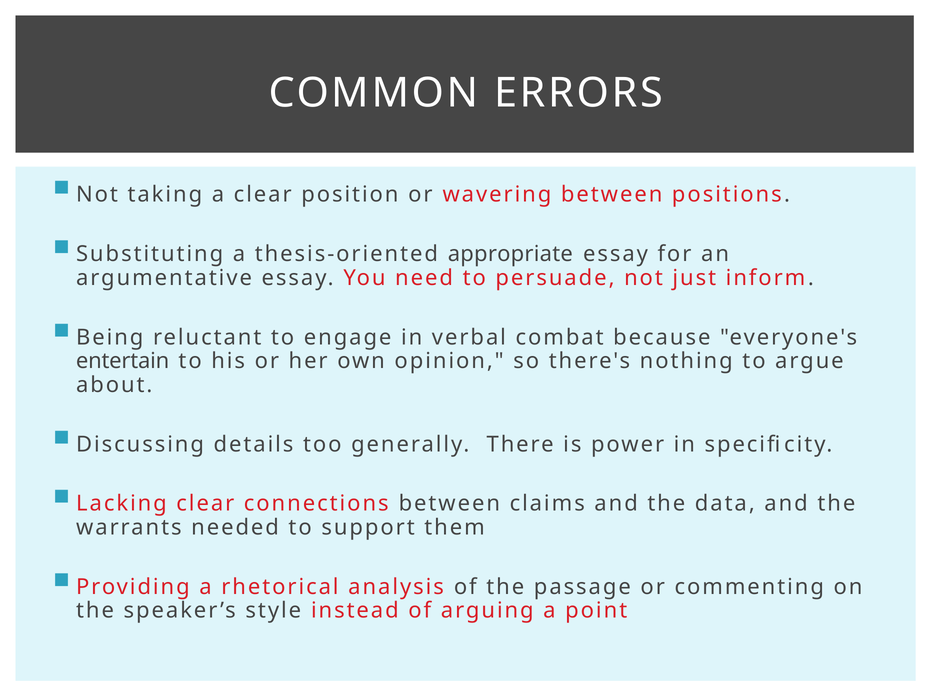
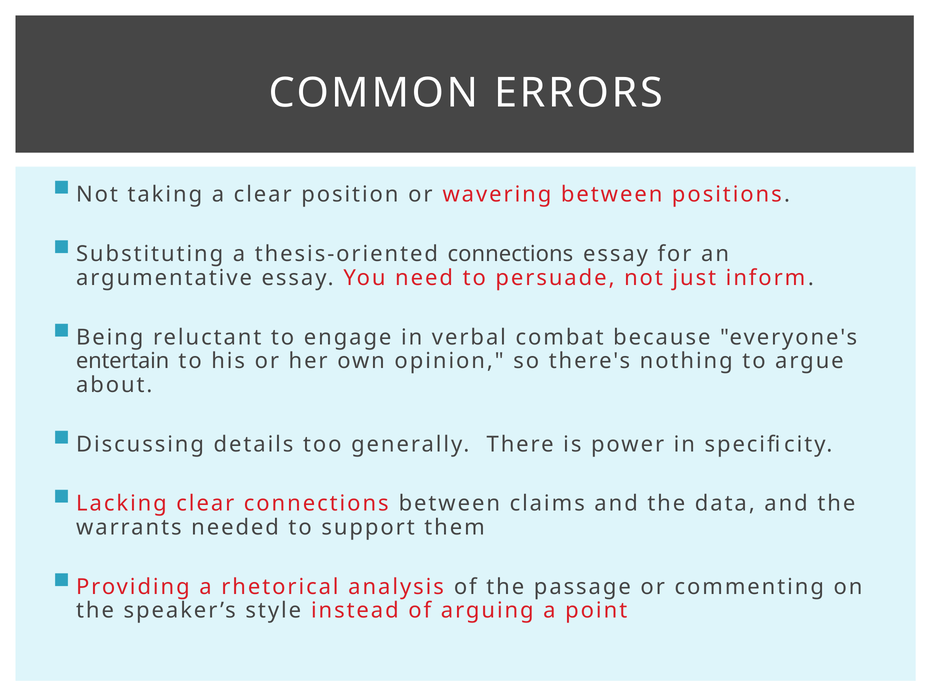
thesis-oriented appropriate: appropriate -> connections
